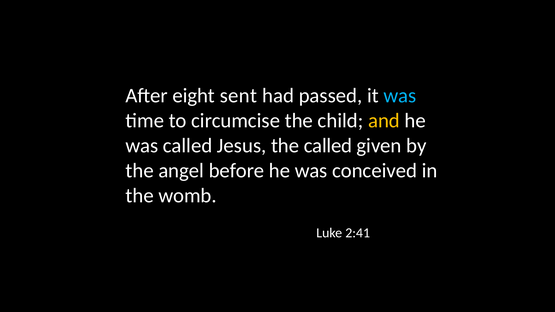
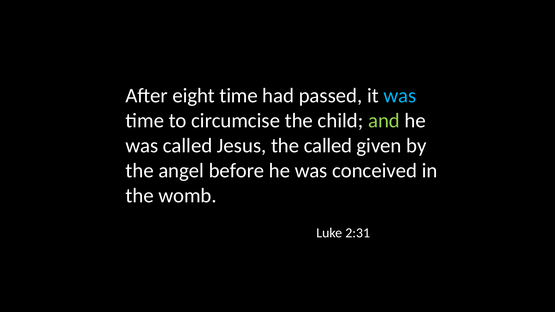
eight sent: sent -> time
and colour: yellow -> light green
2:41: 2:41 -> 2:31
